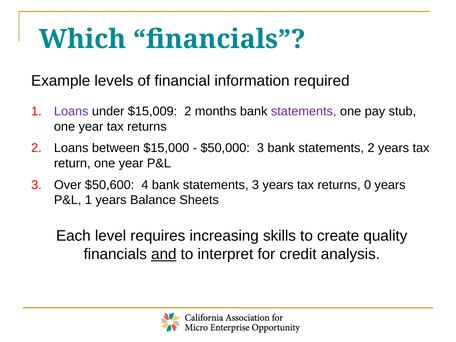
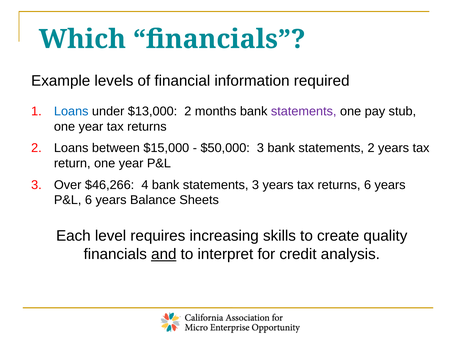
Loans at (71, 111) colour: purple -> blue
$15,009: $15,009 -> $13,000
$50,600: $50,600 -> $46,266
returns 0: 0 -> 6
P&L 1: 1 -> 6
